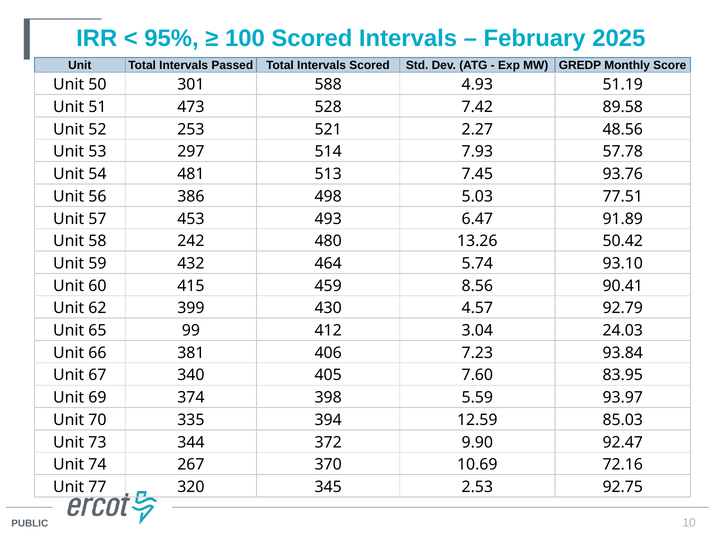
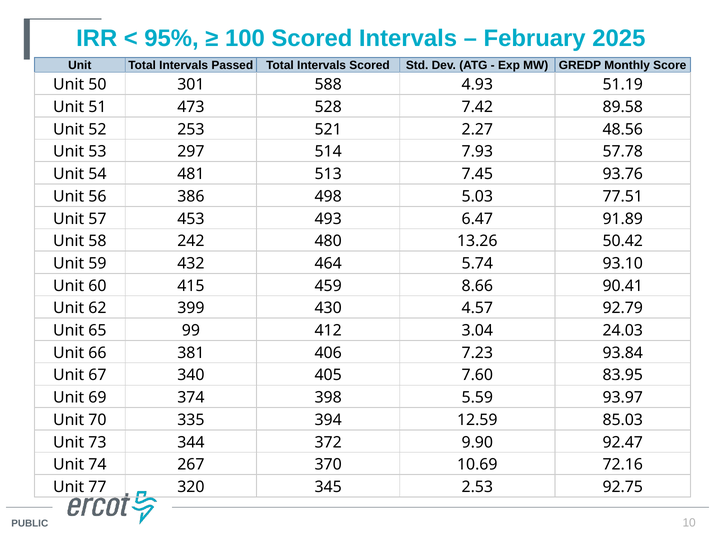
8.56: 8.56 -> 8.66
